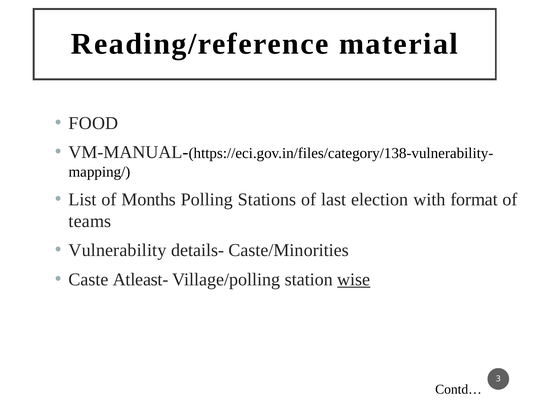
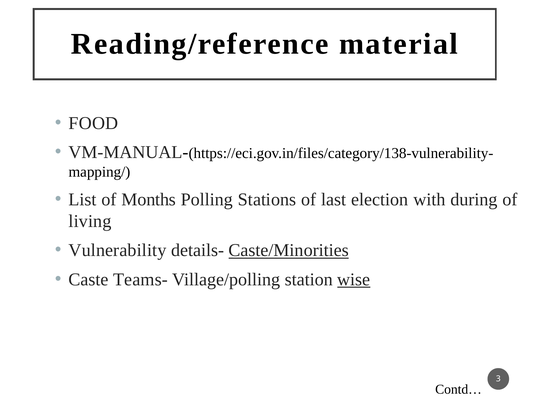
format: format -> during
teams: teams -> living
Caste/Minorities underline: none -> present
Atleast-: Atleast- -> Teams-
